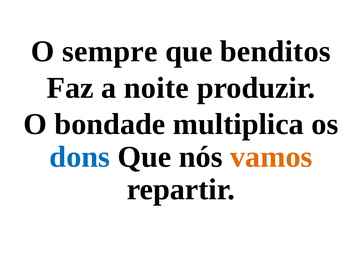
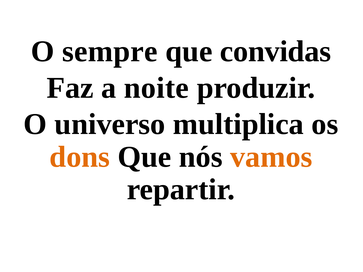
benditos: benditos -> convidas
bondade: bondade -> universo
dons colour: blue -> orange
